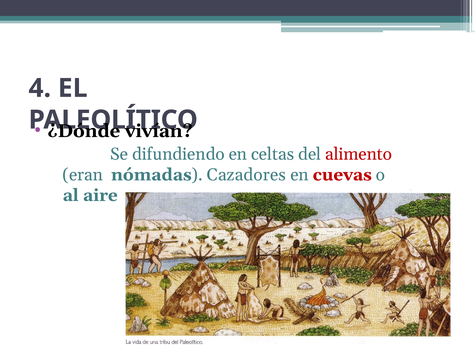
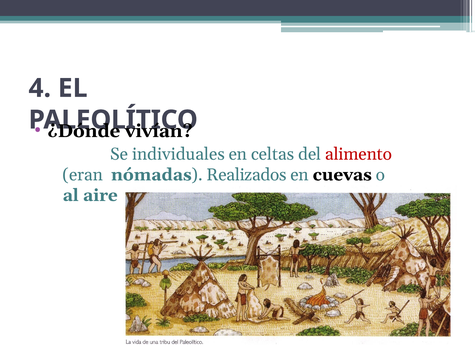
difundiendo: difundiendo -> individuales
Cazadores: Cazadores -> Realizados
cuevas colour: red -> black
